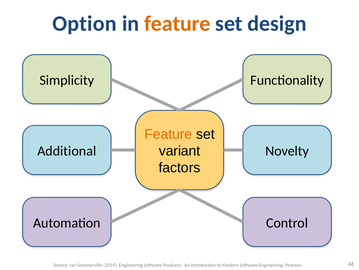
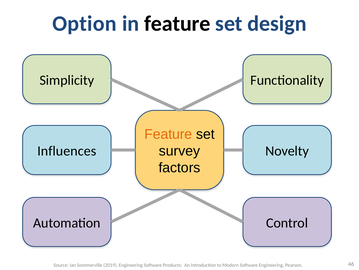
feature at (177, 24) colour: orange -> black
variant: variant -> survey
Additional: Additional -> Influences
